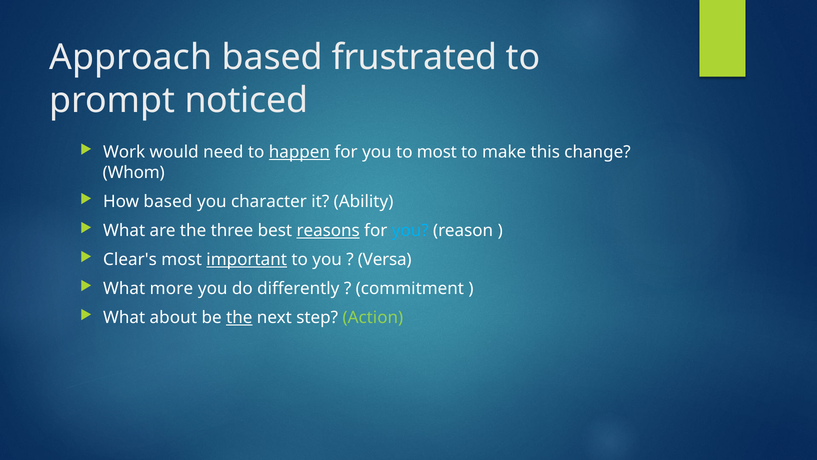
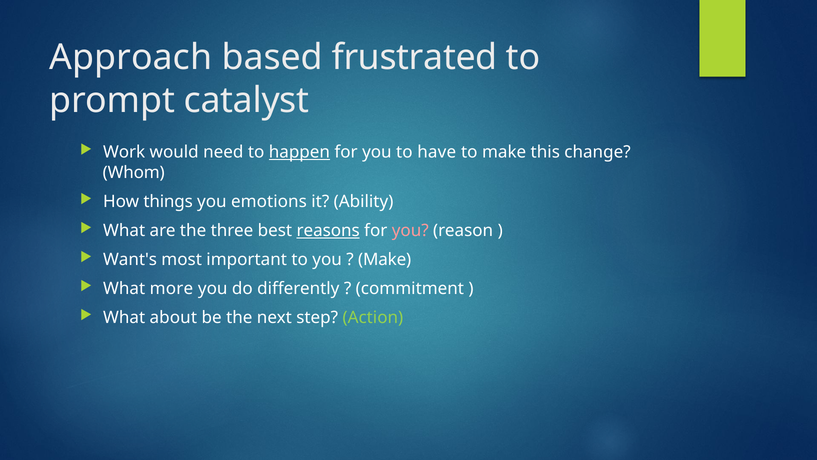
noticed: noticed -> catalyst
to most: most -> have
How based: based -> things
character: character -> emotions
you at (410, 230) colour: light blue -> pink
Clear's: Clear's -> Want's
important underline: present -> none
Versa at (385, 259): Versa -> Make
the at (239, 317) underline: present -> none
